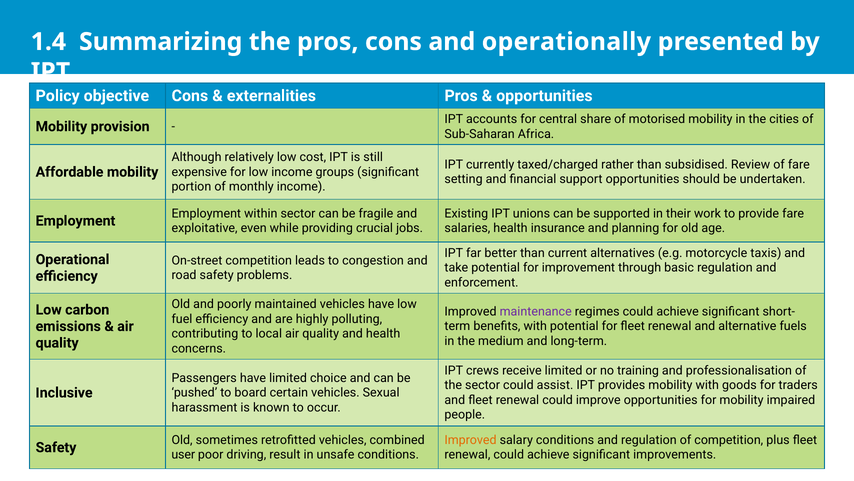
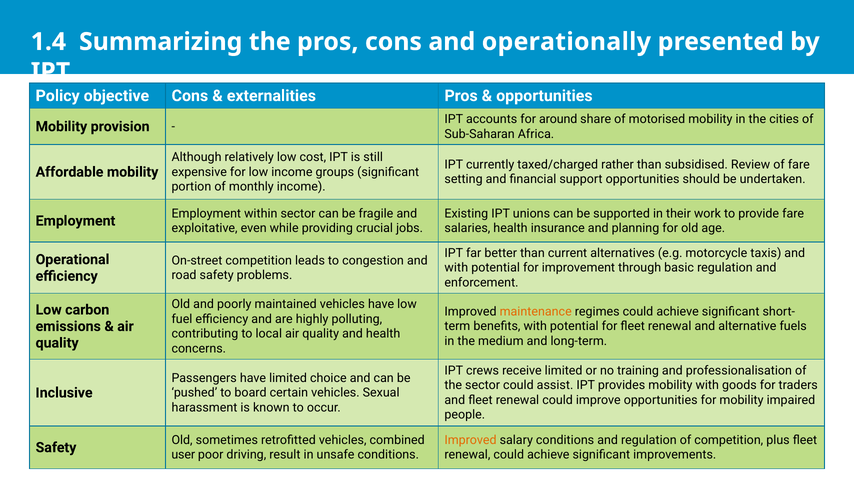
central: central -> around
take at (456, 267): take -> with
maintenance colour: purple -> orange
